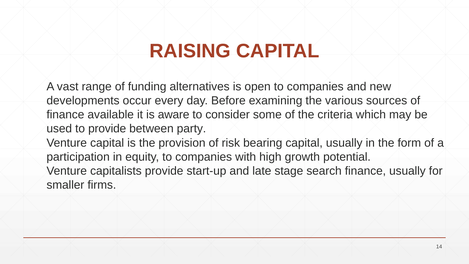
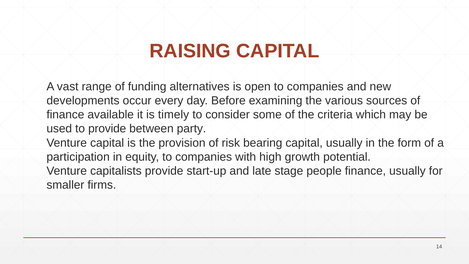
aware: aware -> timely
search: search -> people
